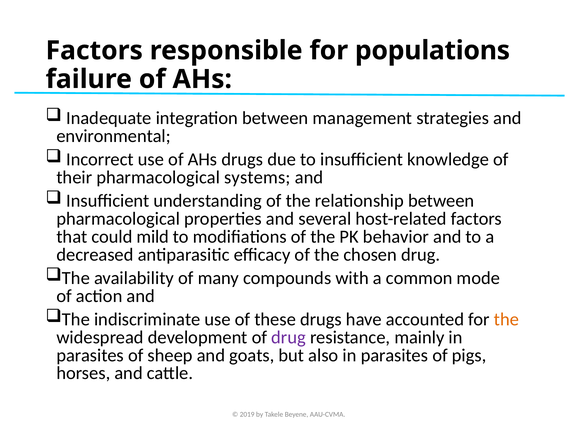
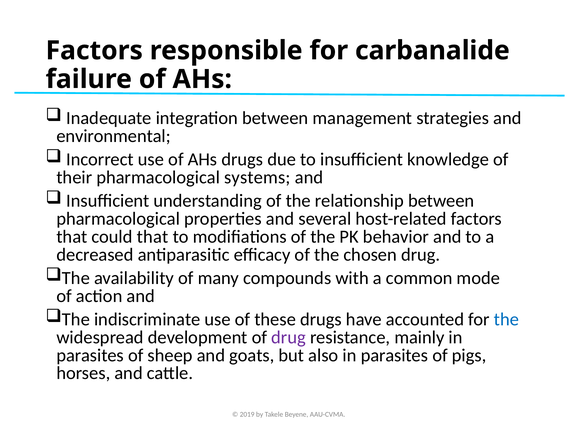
populations: populations -> carbanalide
could mild: mild -> that
the at (506, 320) colour: orange -> blue
